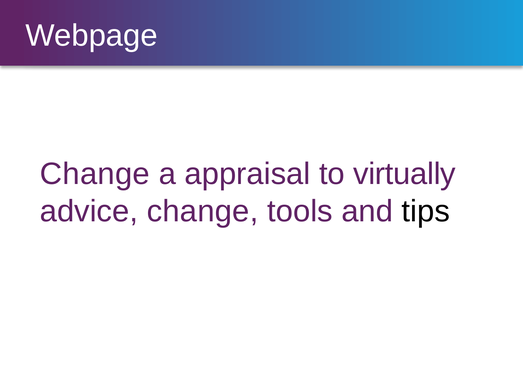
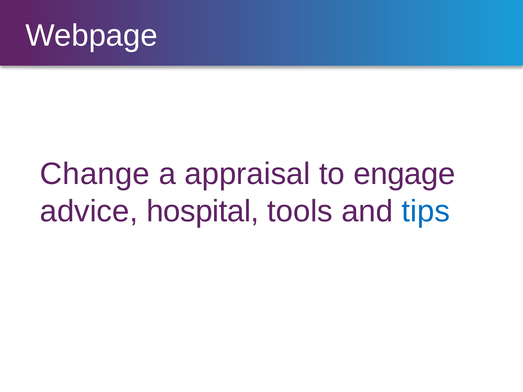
virtually: virtually -> engage
advice change: change -> hospital
tips colour: black -> blue
